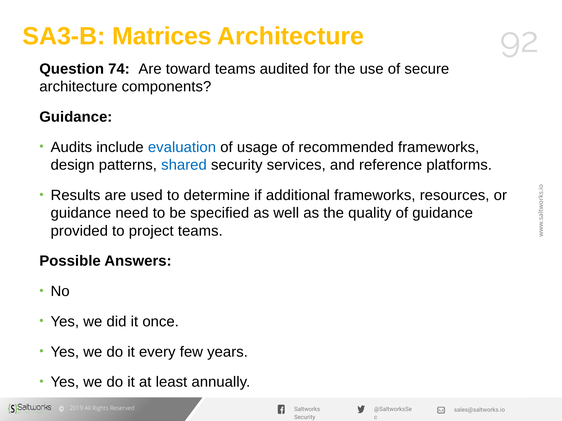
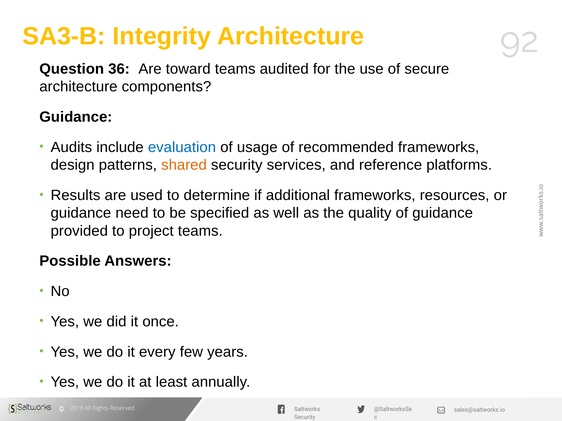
Matrices: Matrices -> Integrity
74: 74 -> 36
shared colour: blue -> orange
